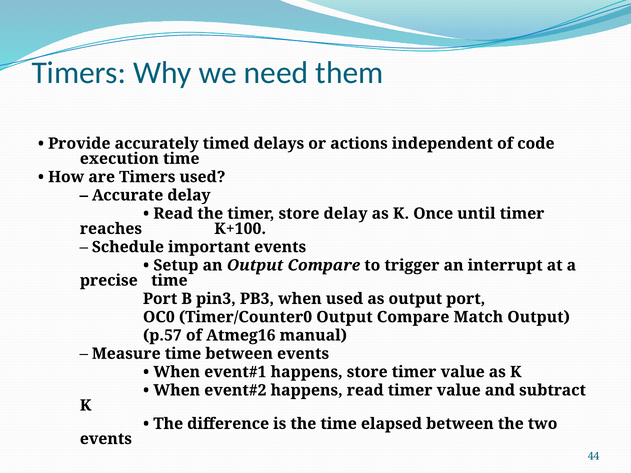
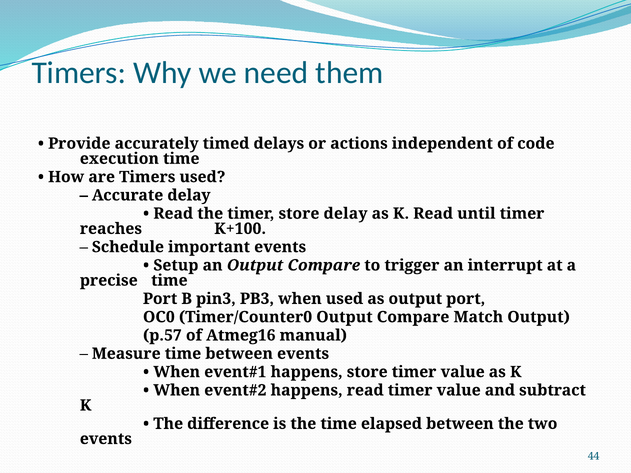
K Once: Once -> Read
